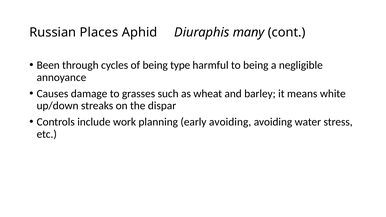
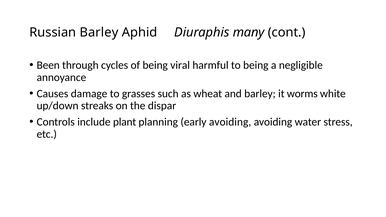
Russian Places: Places -> Barley
type: type -> viral
means: means -> worms
work: work -> plant
